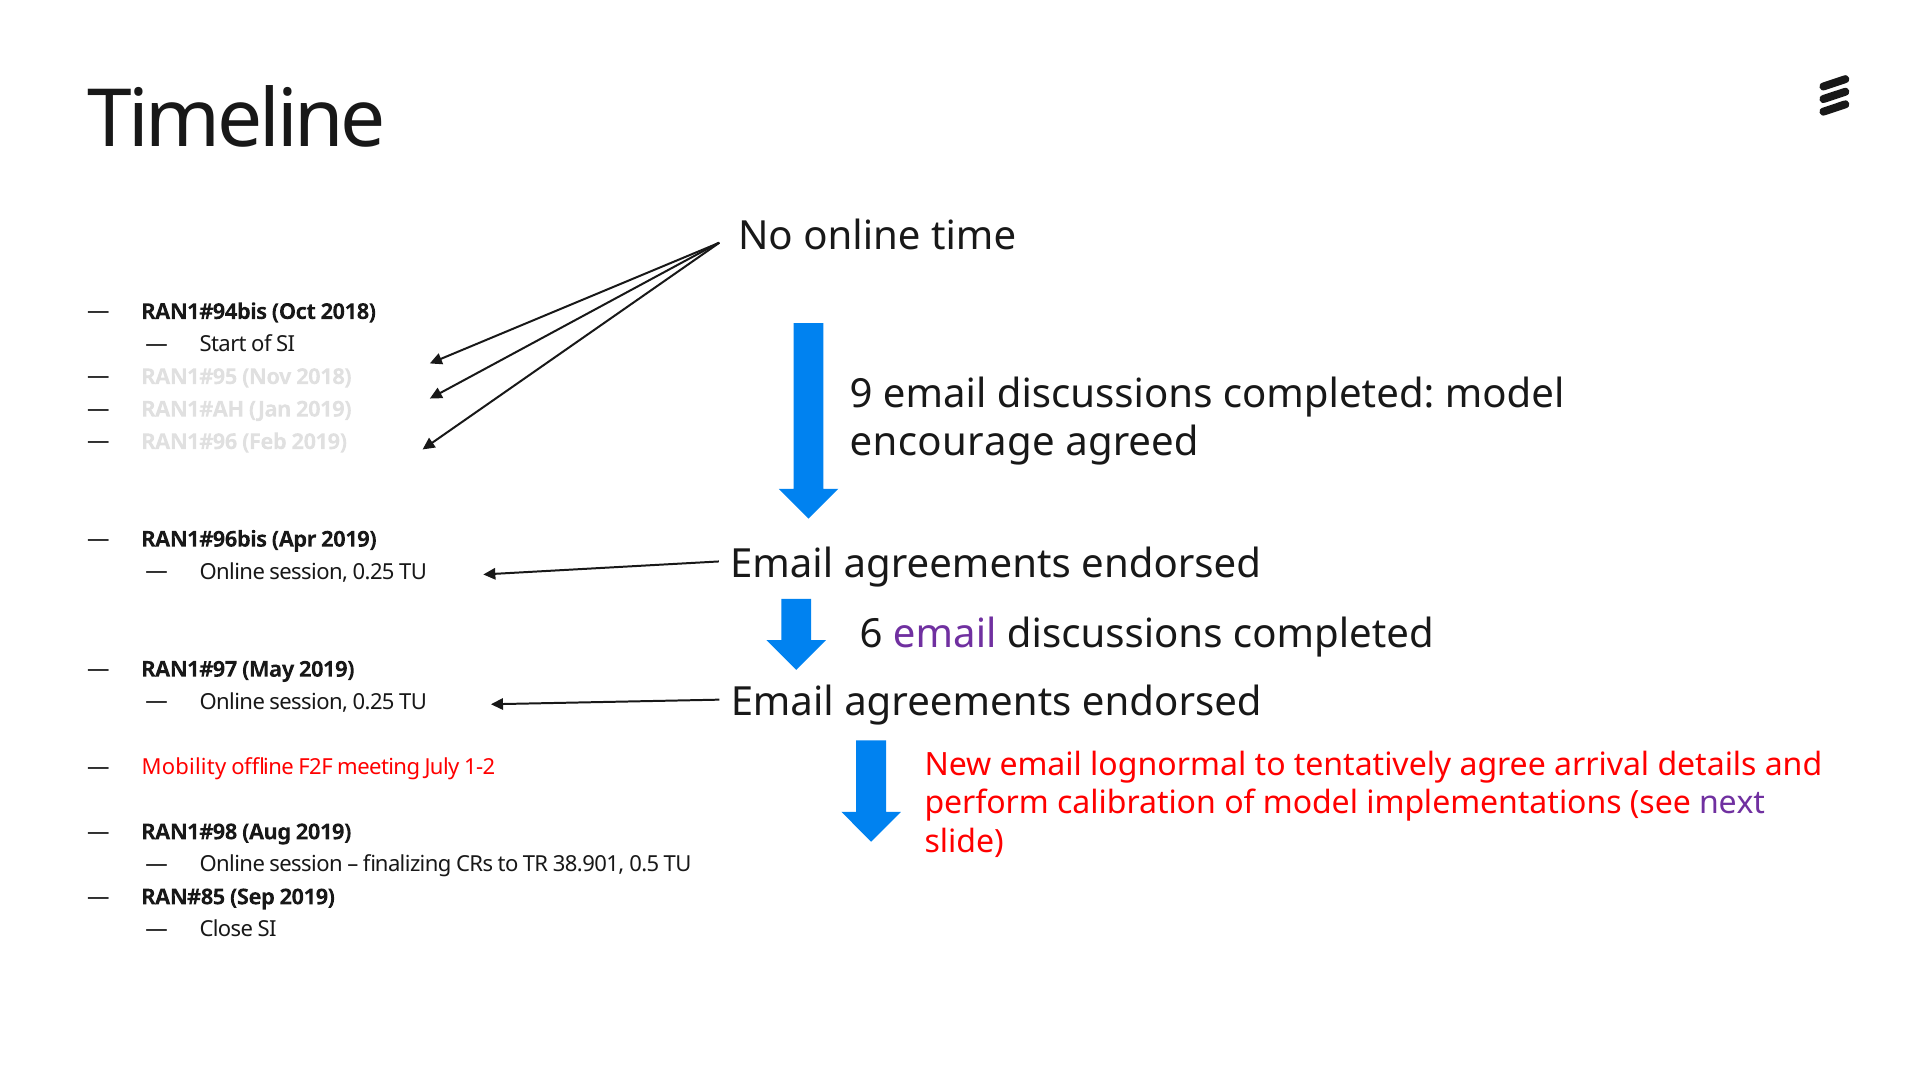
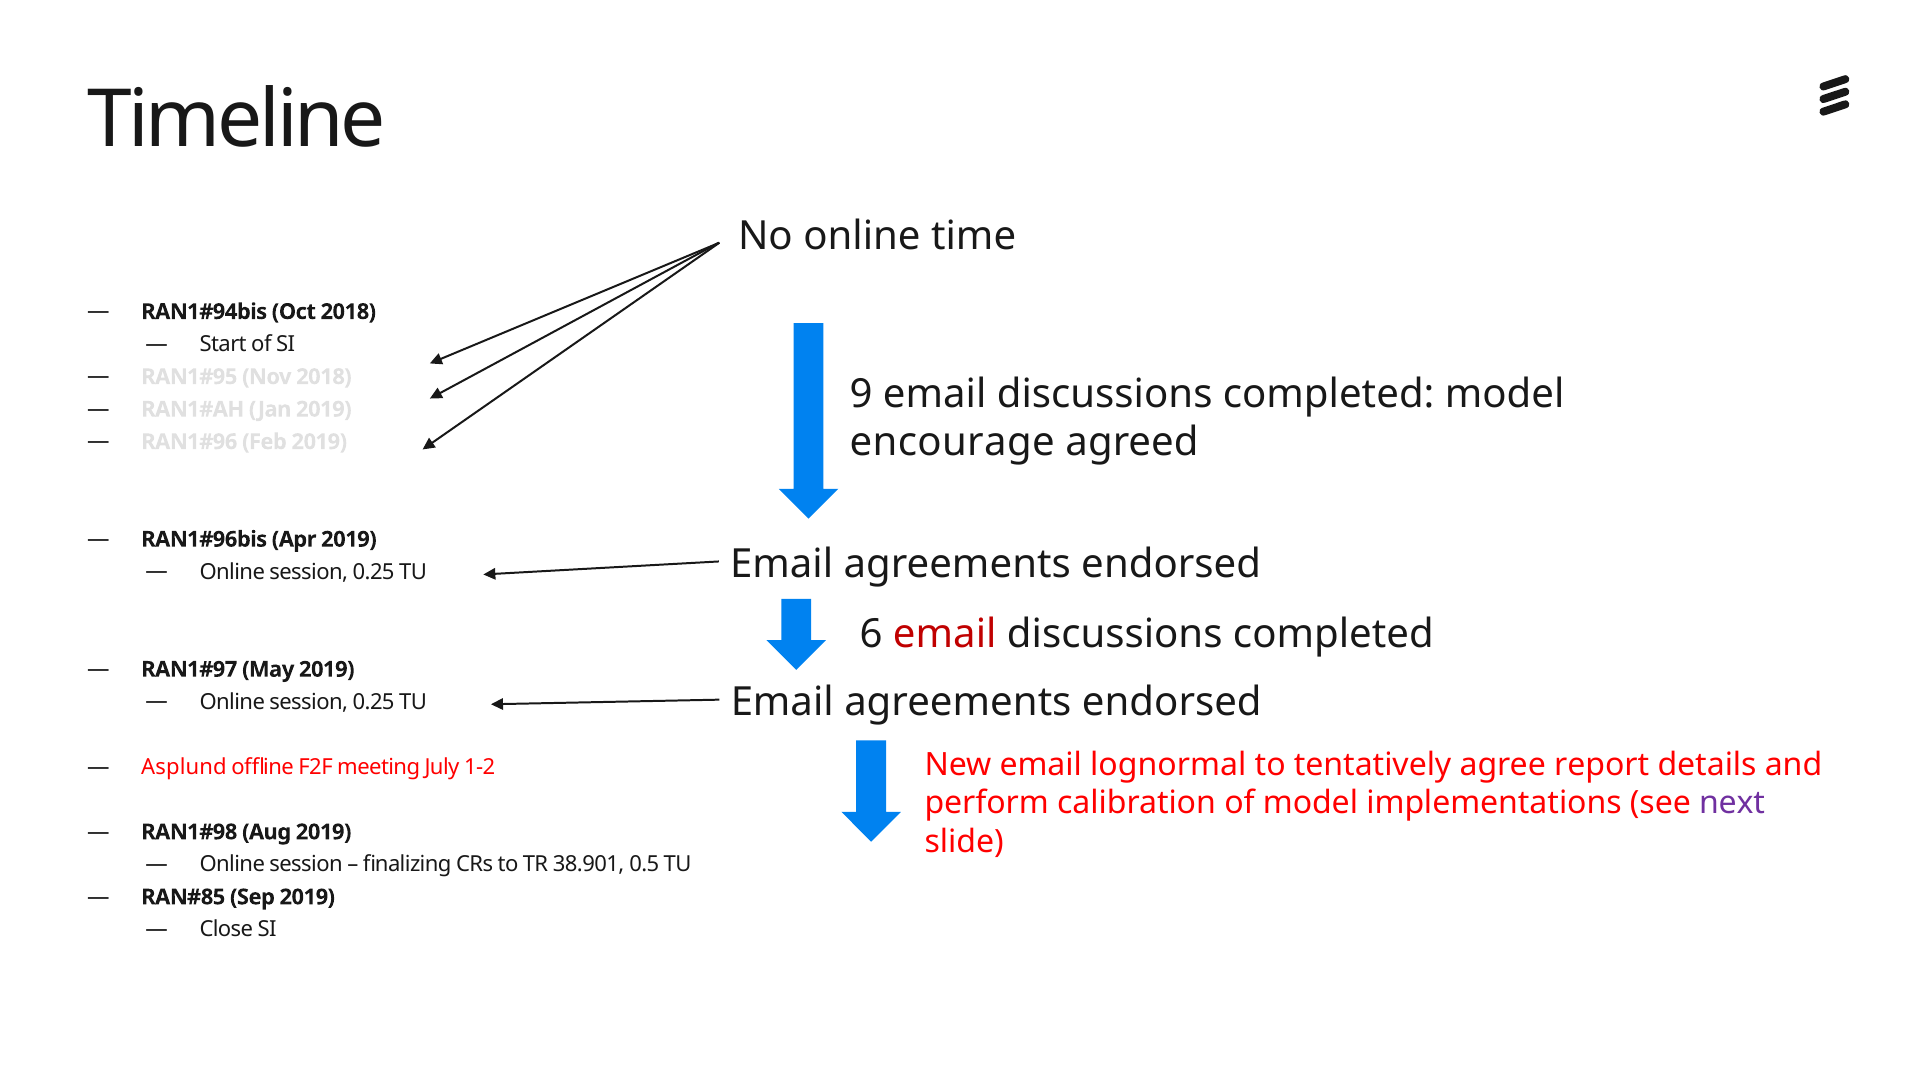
email at (945, 635) colour: purple -> red
arrival: arrival -> report
Mobility: Mobility -> Asplund
